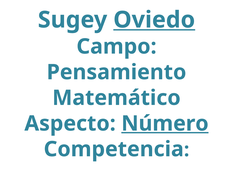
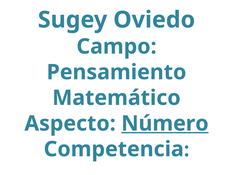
Oviedo underline: present -> none
